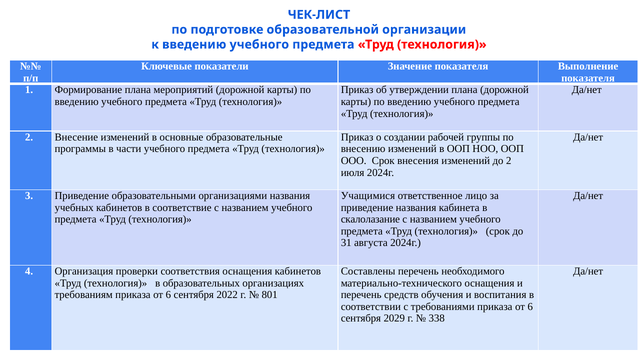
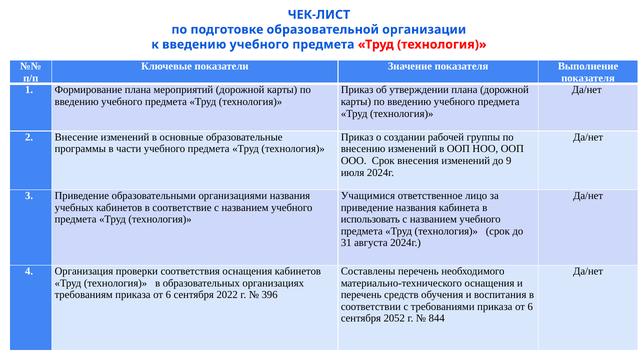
до 2: 2 -> 9
скалолазание: скалолазание -> использовать
801: 801 -> 396
2029: 2029 -> 2052
338: 338 -> 844
